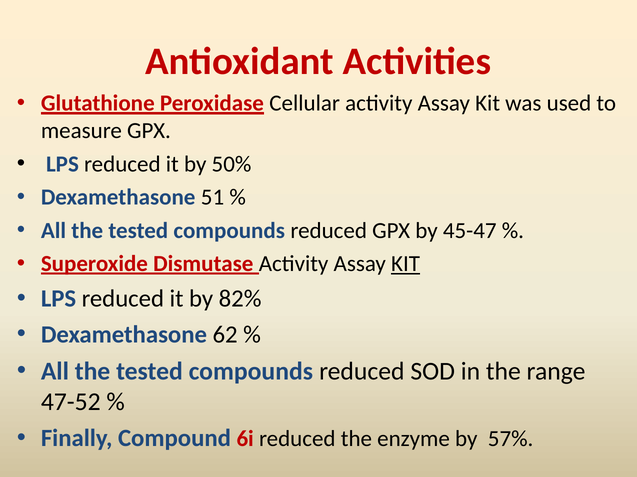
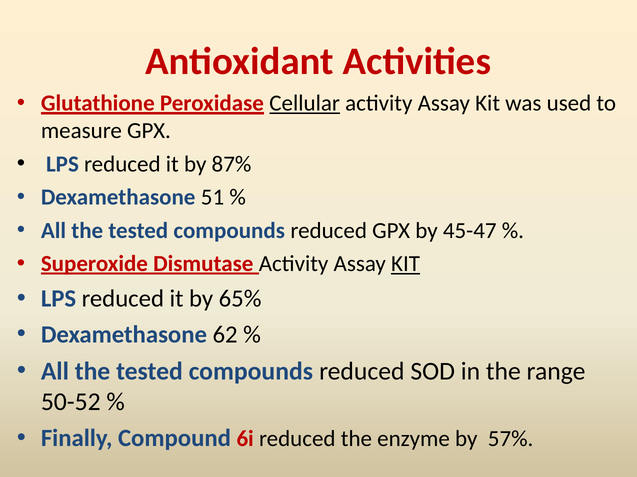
Cellular underline: none -> present
50%: 50% -> 87%
82%: 82% -> 65%
47-52: 47-52 -> 50-52
